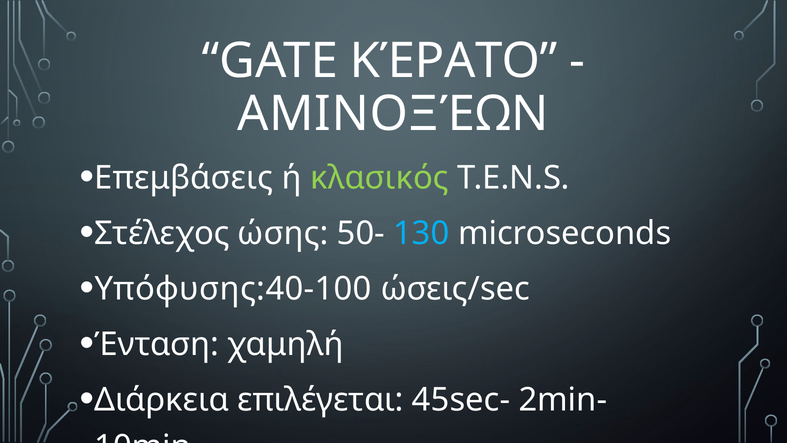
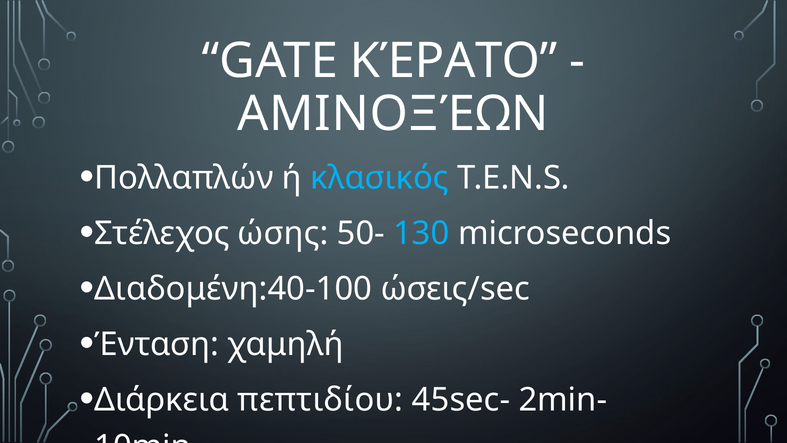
Επεμβάσεις: Επεμβάσεις -> Πολλαπλών
κλασικός colour: light green -> light blue
Υπόφυσης:40-100: Υπόφυσης:40-100 -> Διαδομένη:40-100
επιλέγεται: επιλέγεται -> πεπτιδίου
